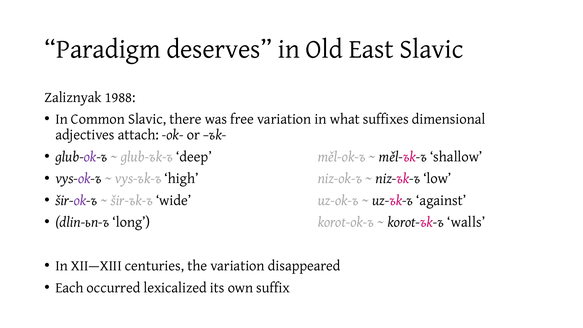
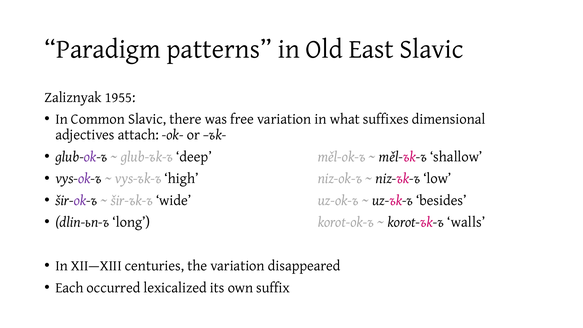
deserves: deserves -> patterns
1988: 1988 -> 1955
against: against -> besides
